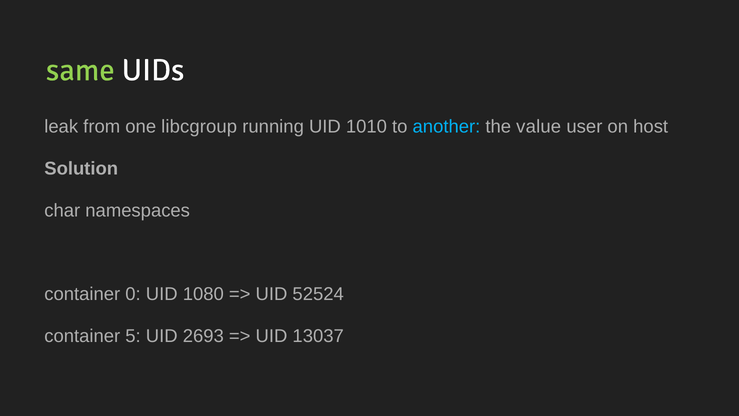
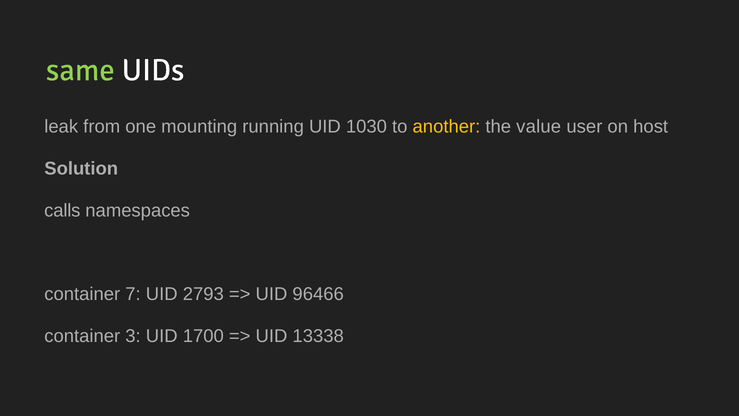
libcgroup: libcgroup -> mounting
1010: 1010 -> 1030
another colour: light blue -> yellow
char: char -> calls
0: 0 -> 7
1080: 1080 -> 2793
52524: 52524 -> 96466
5: 5 -> 3
2693: 2693 -> 1700
13037: 13037 -> 13338
